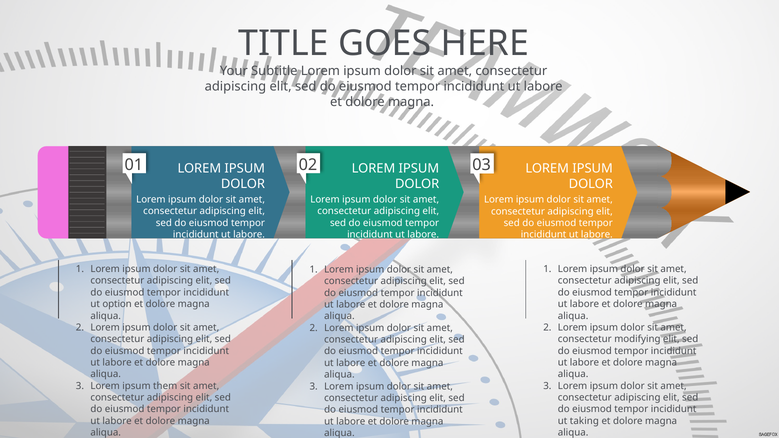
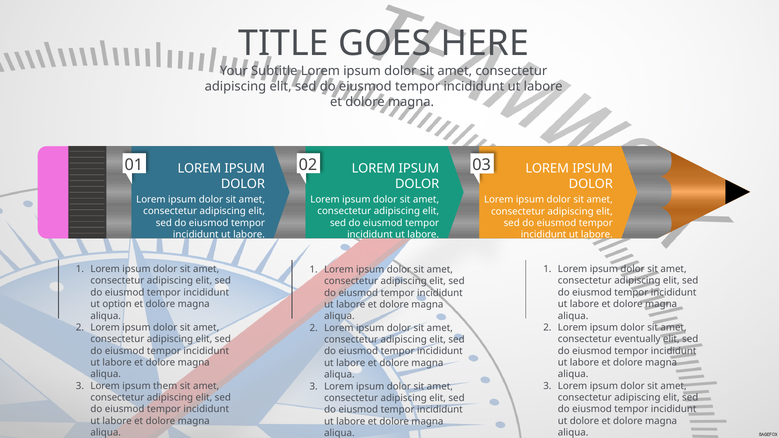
modifying: modifying -> eventually
ut taking: taking -> dolore
